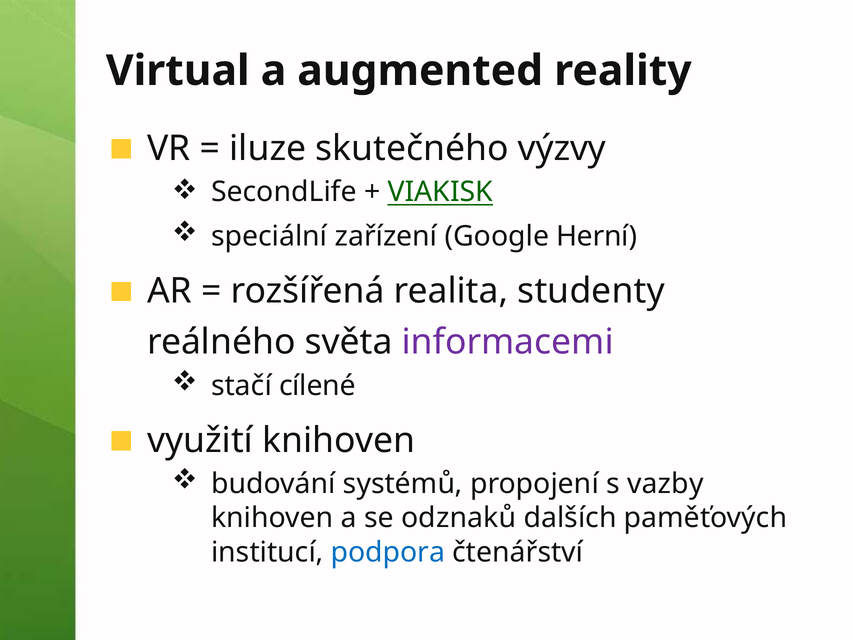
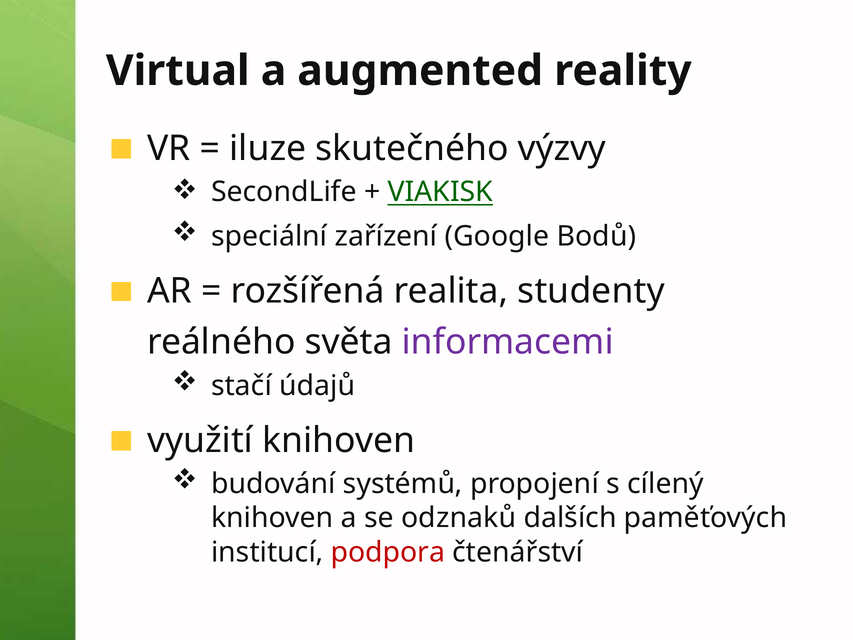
Herní: Herní -> Bodů
cílené: cílené -> údajů
vazby: vazby -> cílený
podpora colour: blue -> red
